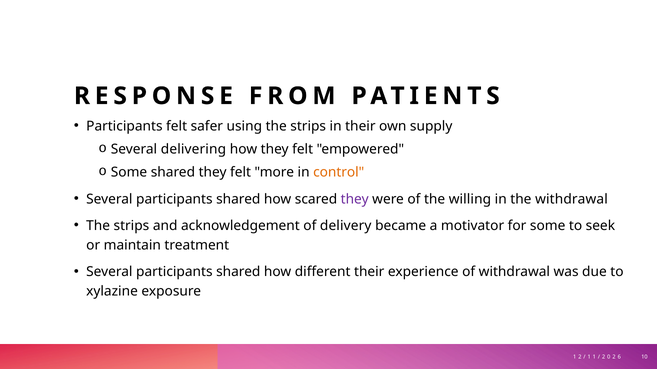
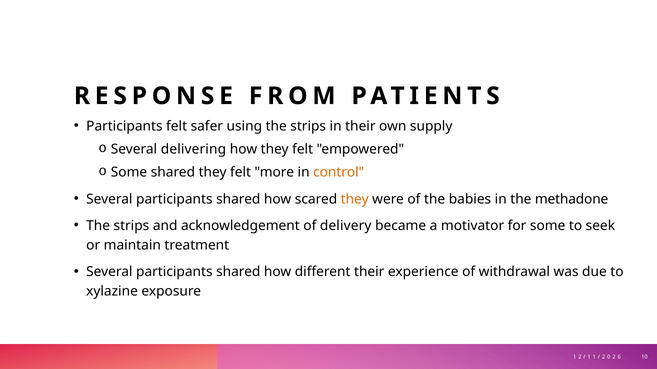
they at (355, 199) colour: purple -> orange
willing: willing -> babies
the withdrawal: withdrawal -> methadone
